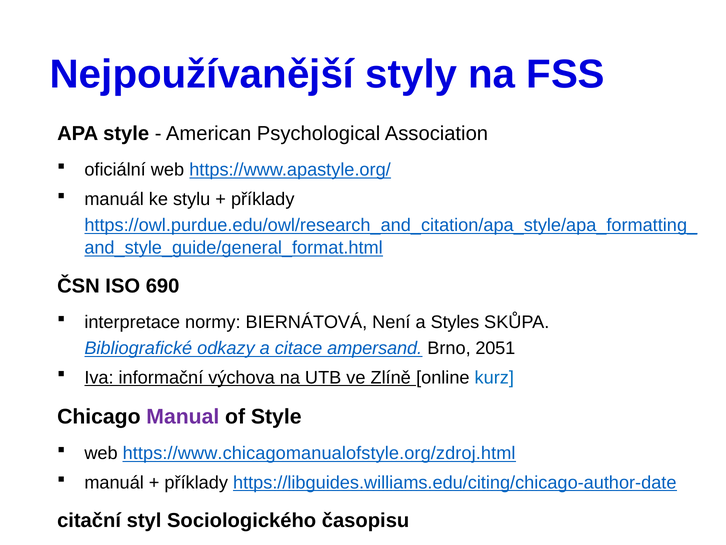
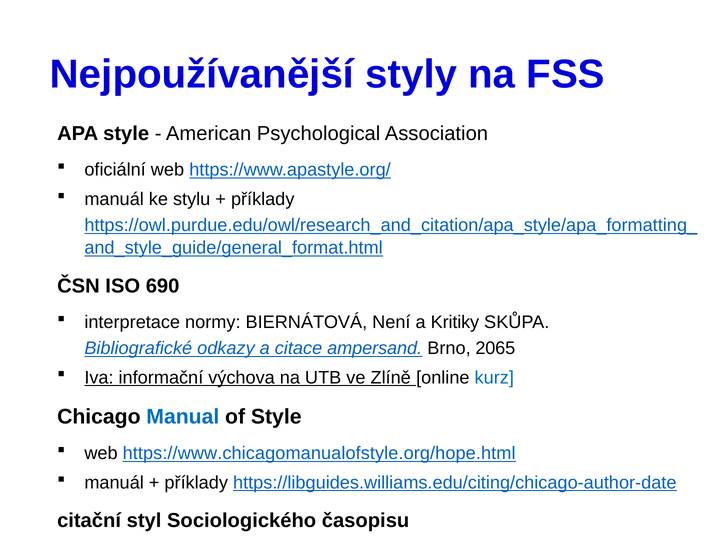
Styles: Styles -> Kritiky
2051: 2051 -> 2065
Manual colour: purple -> blue
https://www.chicagomanualofstyle.org/zdroj.html: https://www.chicagomanualofstyle.org/zdroj.html -> https://www.chicagomanualofstyle.org/hope.html
